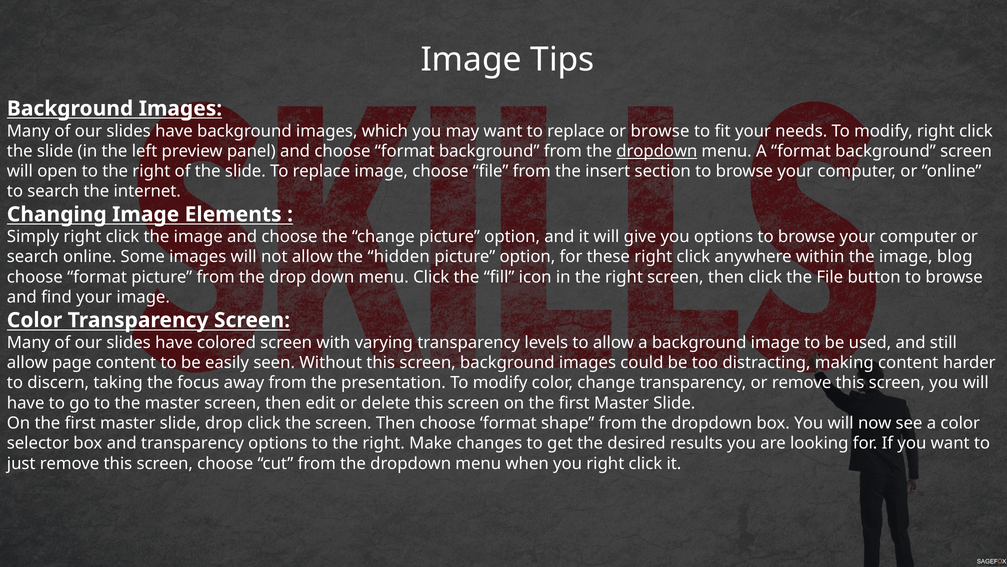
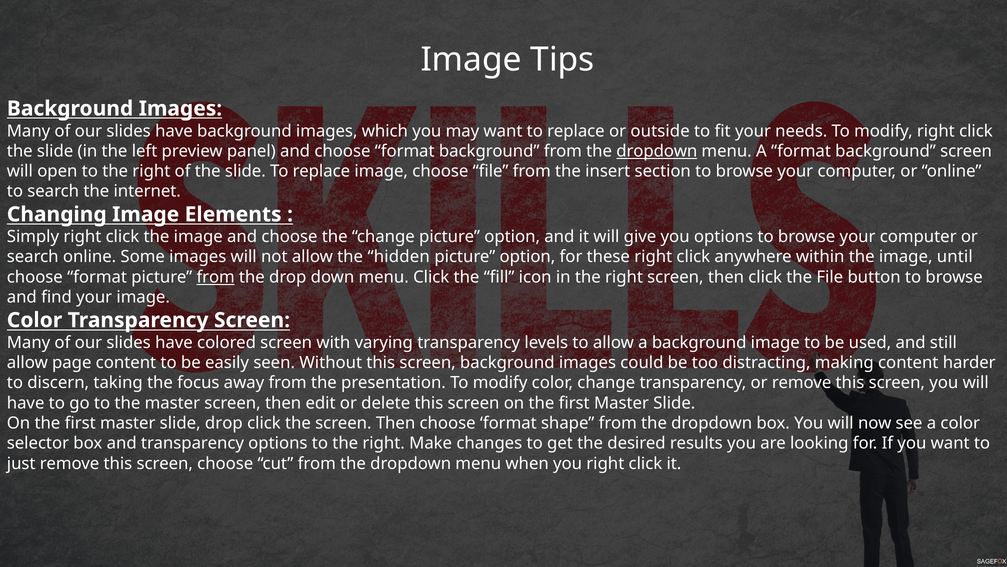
or browse: browse -> outside
blog: blog -> until
from at (216, 277) underline: none -> present
